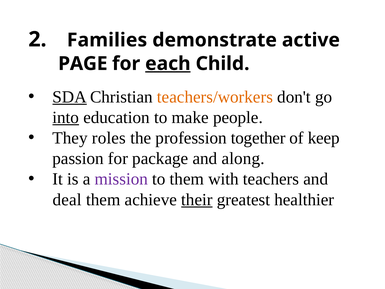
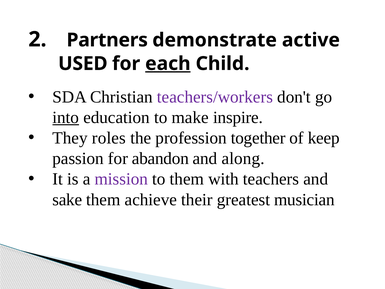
Families: Families -> Partners
PAGE: PAGE -> USED
SDA underline: present -> none
teachers/workers colour: orange -> purple
people: people -> inspire
package: package -> abandon
deal: deal -> sake
their underline: present -> none
healthier: healthier -> musician
